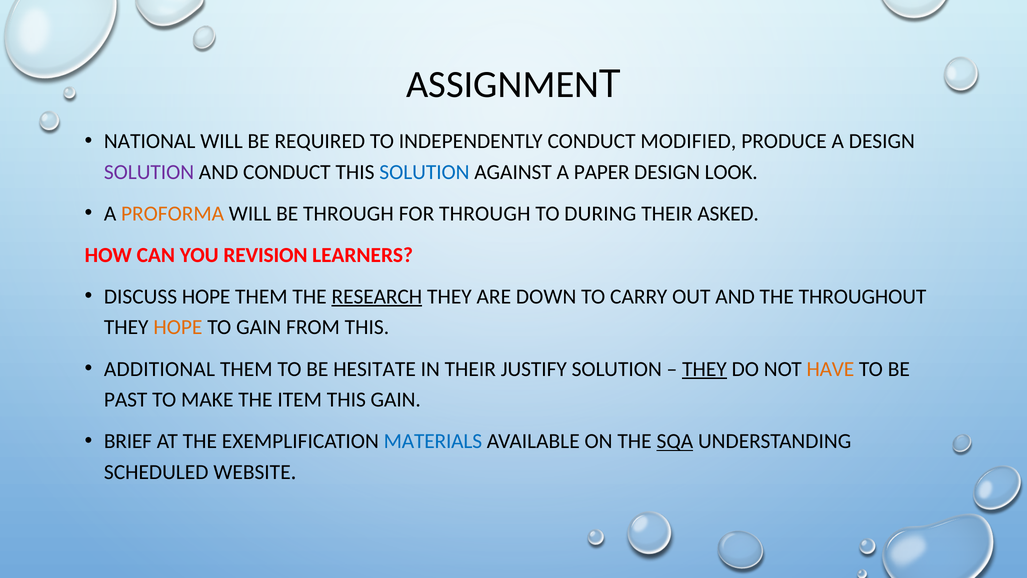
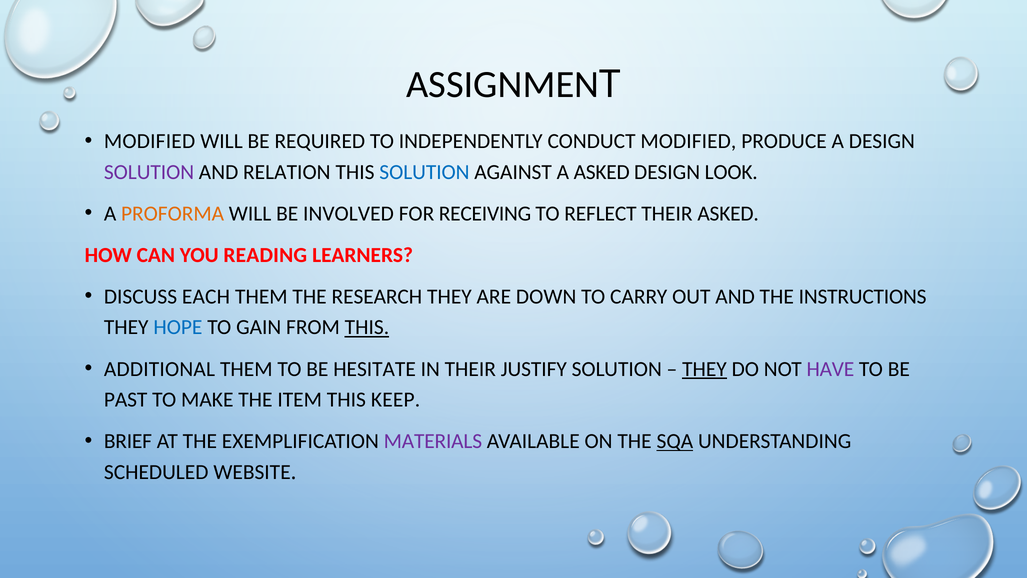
NATIONAL at (150, 141): NATIONAL -> MODIFIED
AND CONDUCT: CONDUCT -> RELATION
A PAPER: PAPER -> ASKED
BE THROUGH: THROUGH -> INVOLVED
FOR THROUGH: THROUGH -> RECEIVING
DURING: DURING -> REFLECT
REVISION: REVISION -> READING
DISCUSS HOPE: HOPE -> EACH
RESEARCH underline: present -> none
THROUGHOUT: THROUGHOUT -> INSTRUCTIONS
HOPE at (178, 327) colour: orange -> blue
THIS at (367, 327) underline: none -> present
HAVE colour: orange -> purple
THIS GAIN: GAIN -> KEEP
MATERIALS colour: blue -> purple
